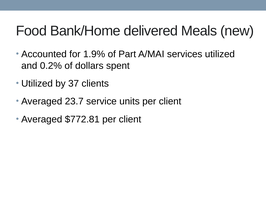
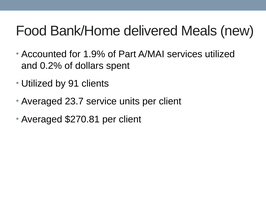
37: 37 -> 91
$772.81: $772.81 -> $270.81
